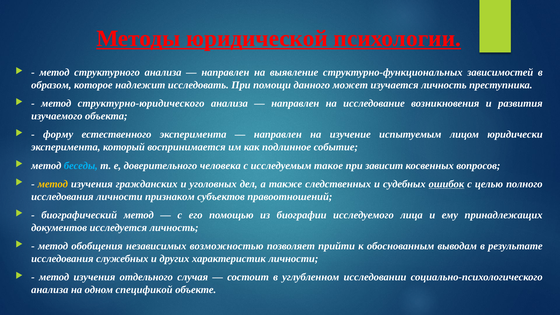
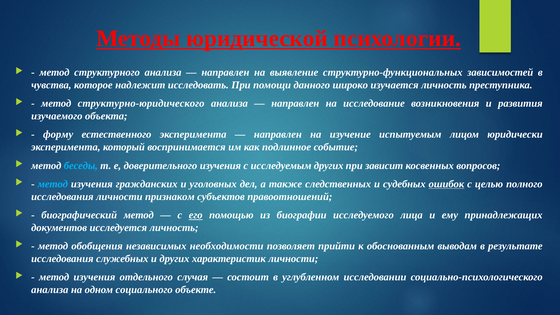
образом: образом -> чувства
может: может -> широко
доверительного человека: человека -> изучения
исследуемым такое: такое -> других
метод at (53, 184) colour: yellow -> light blue
его underline: none -> present
возможностью: возможностью -> необходимости
спецификой: спецификой -> социального
